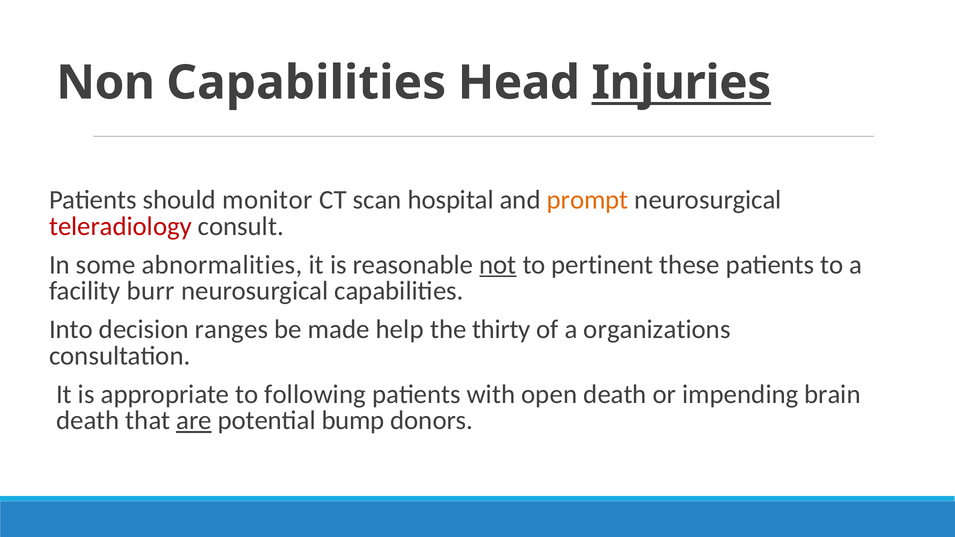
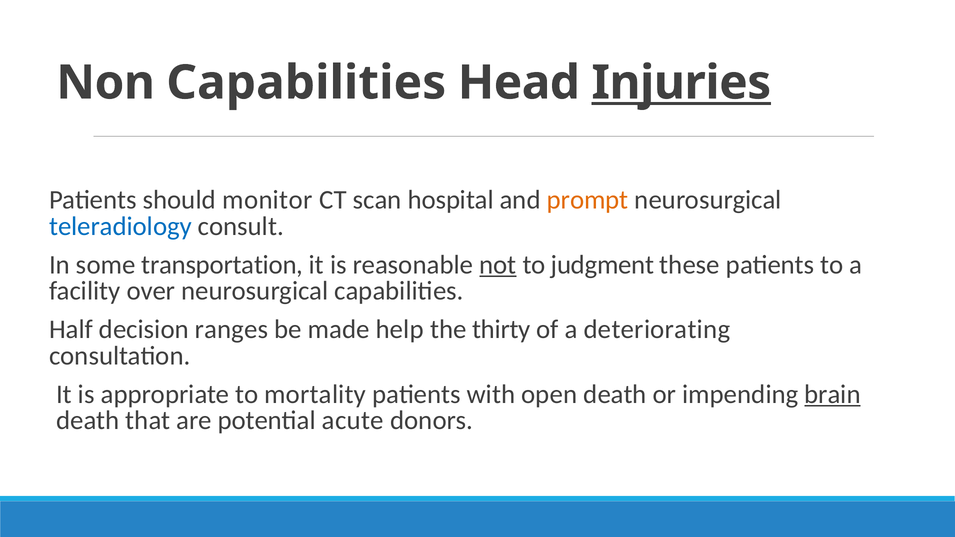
teleradiology colour: red -> blue
abnormalities: abnormalities -> transportation
pertinent: pertinent -> judgment
burr: burr -> over
Into: Into -> Half
organizations: organizations -> deteriorating
following: following -> mortality
brain underline: none -> present
are underline: present -> none
bump: bump -> acute
